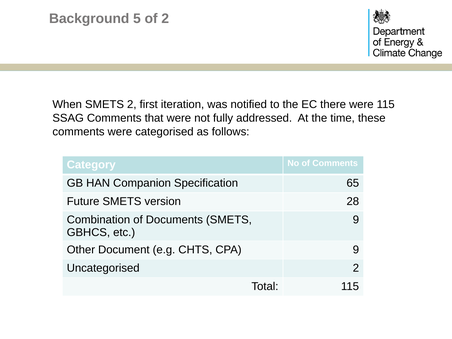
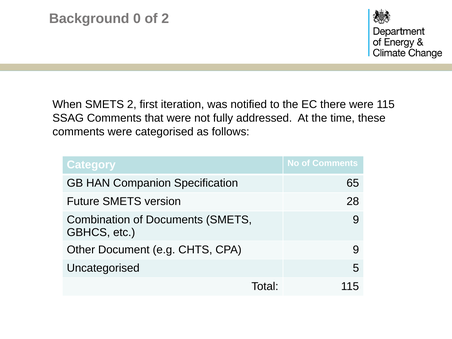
5: 5 -> 0
Uncategorised 2: 2 -> 5
